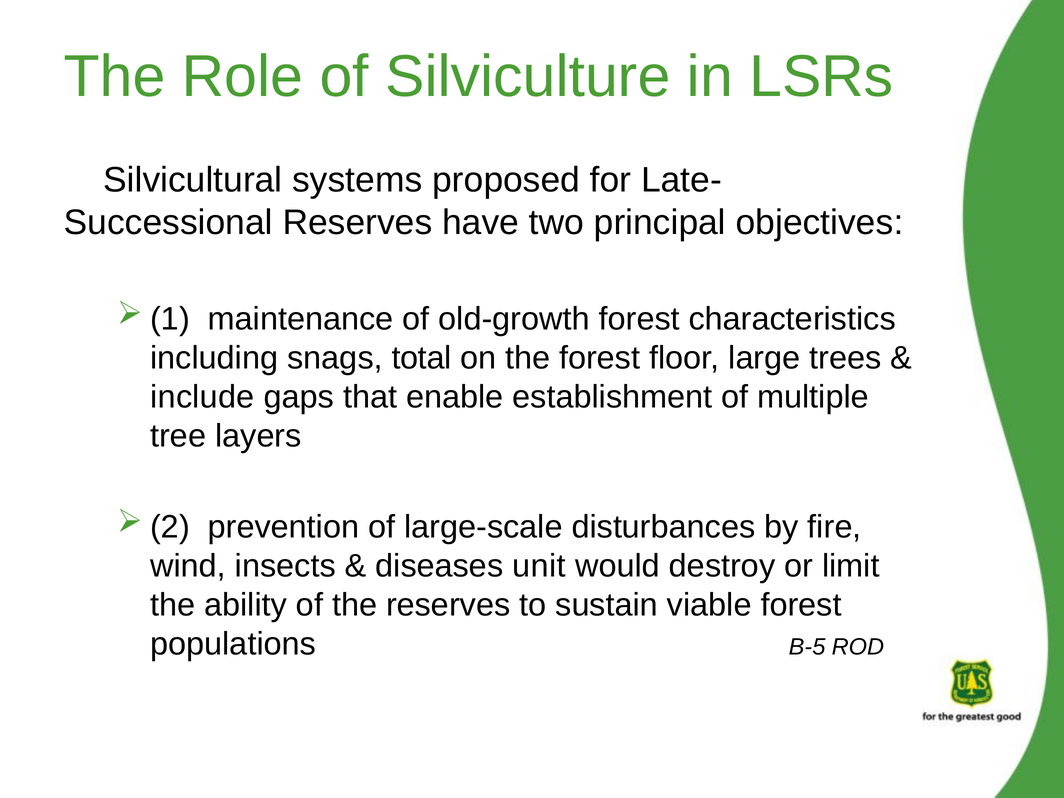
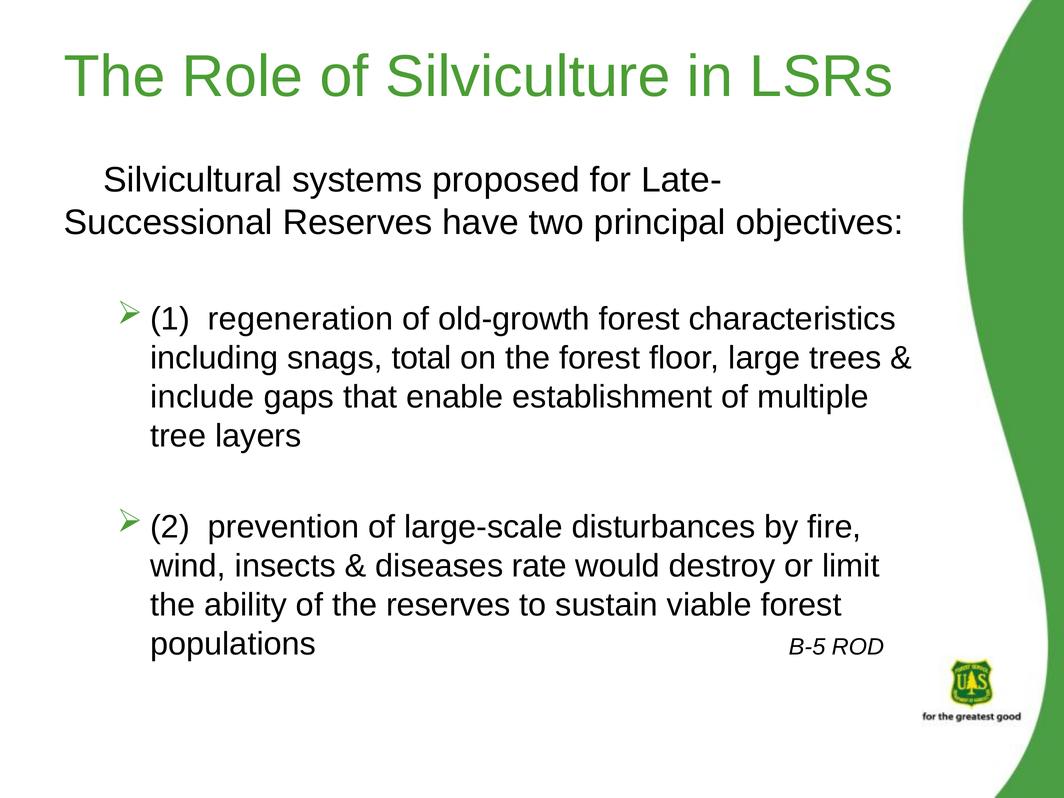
maintenance: maintenance -> regeneration
unit: unit -> rate
